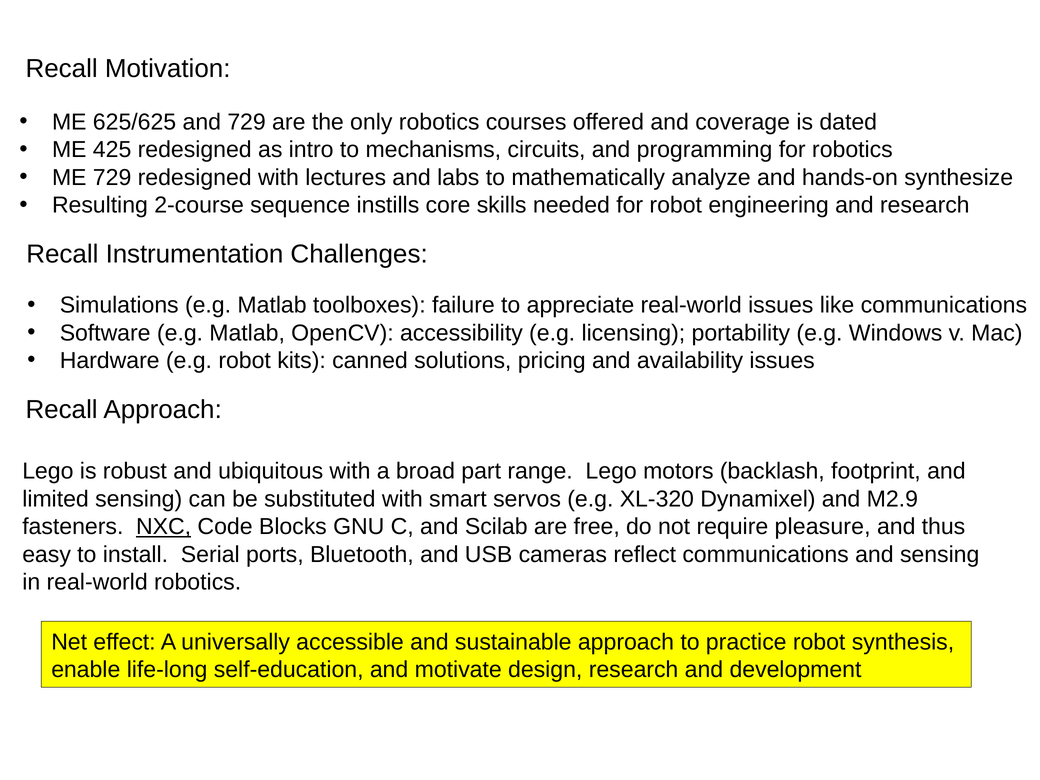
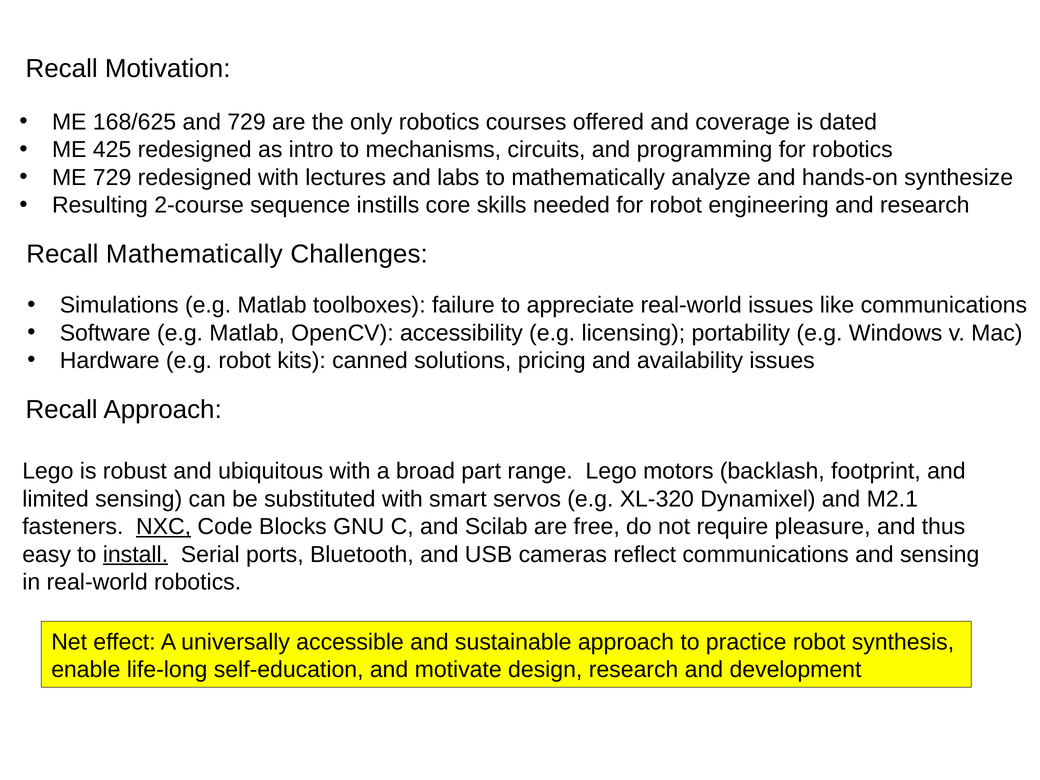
625/625: 625/625 -> 168/625
Recall Instrumentation: Instrumentation -> Mathematically
M2.9: M2.9 -> M2.1
install underline: none -> present
